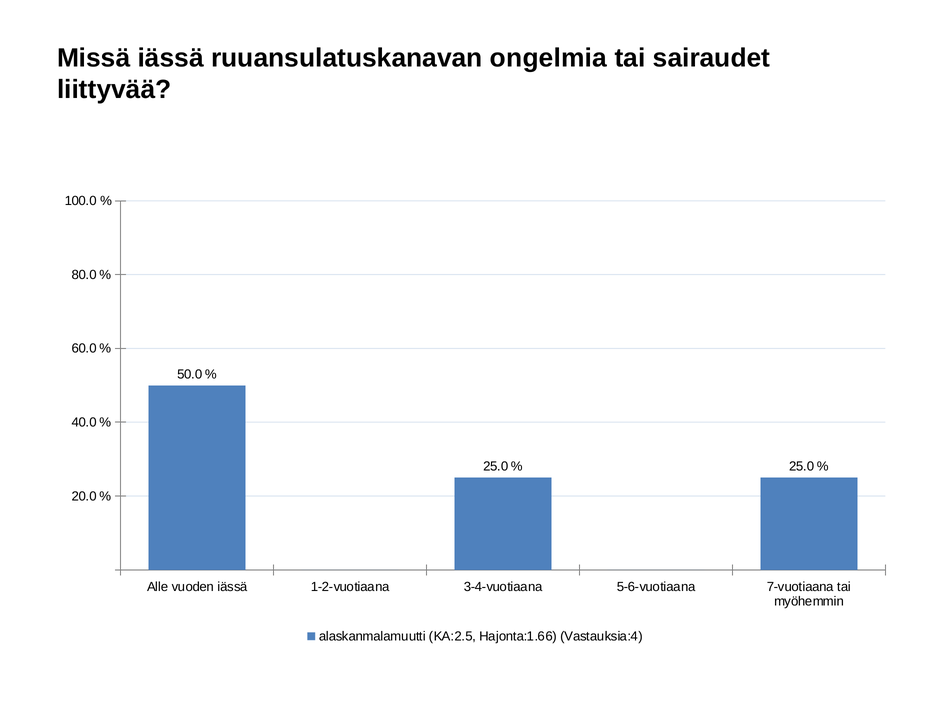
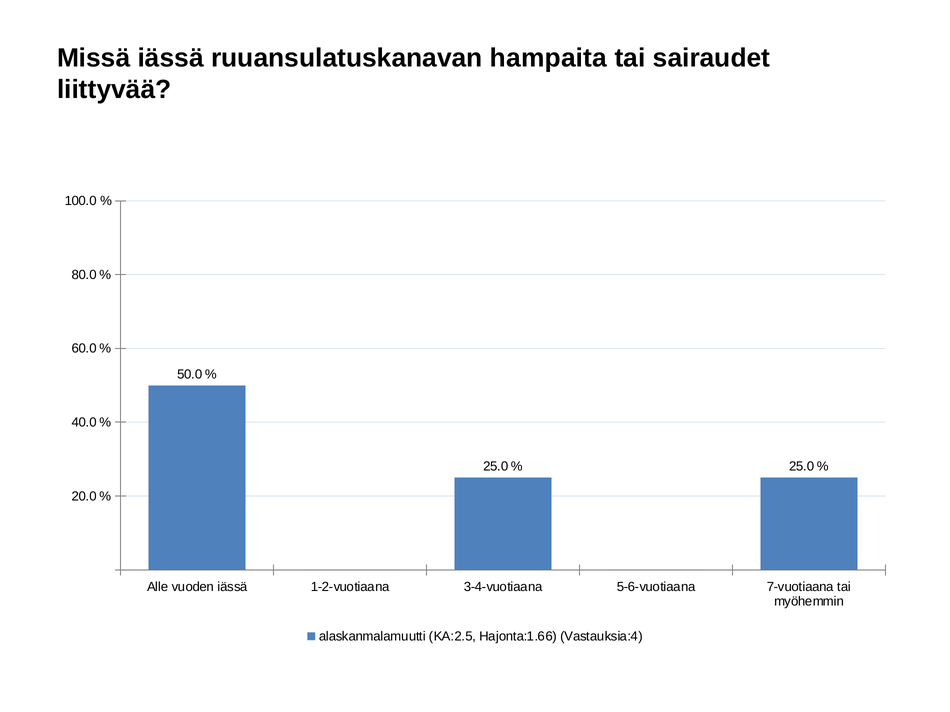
ongelmia: ongelmia -> hampaita
